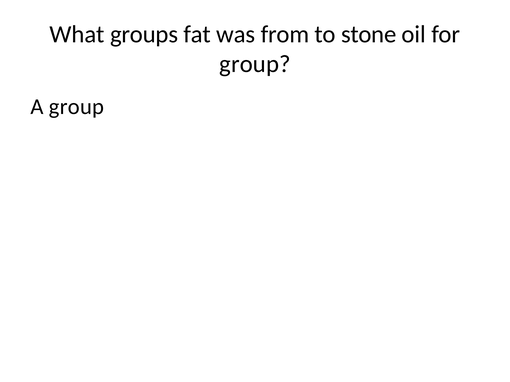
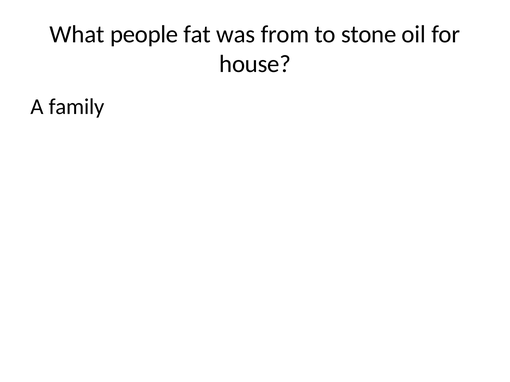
groups: groups -> people
group at (255, 64): group -> house
A group: group -> family
